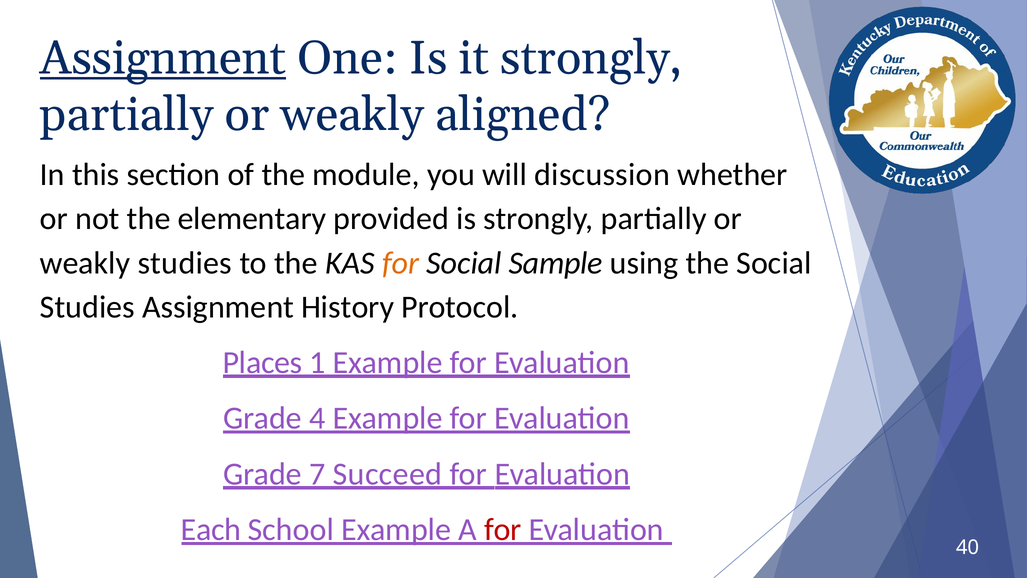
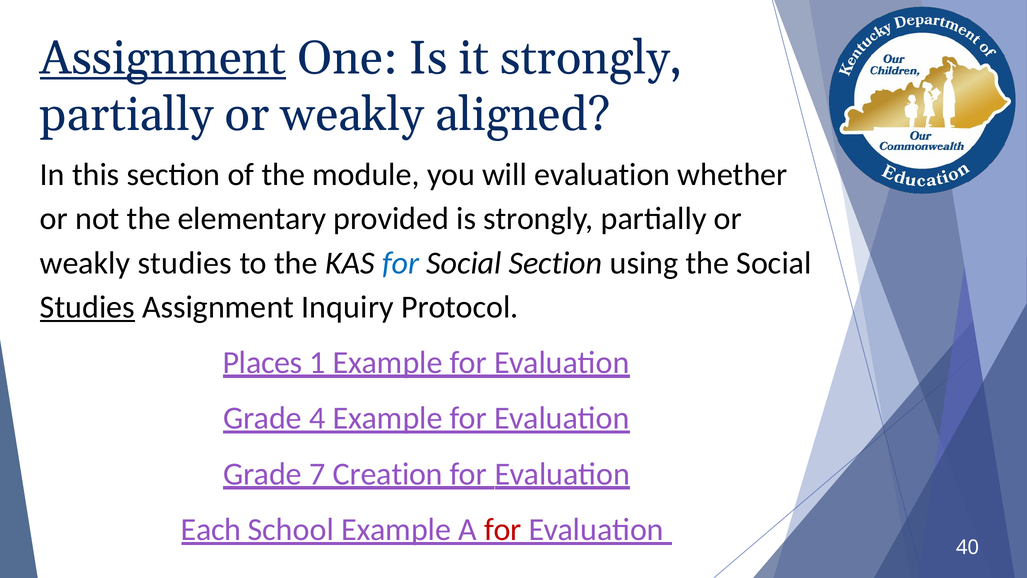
will discussion: discussion -> evaluation
for at (401, 263) colour: orange -> blue
Social Sample: Sample -> Section
Studies at (87, 307) underline: none -> present
History: History -> Inquiry
Succeed: Succeed -> Creation
